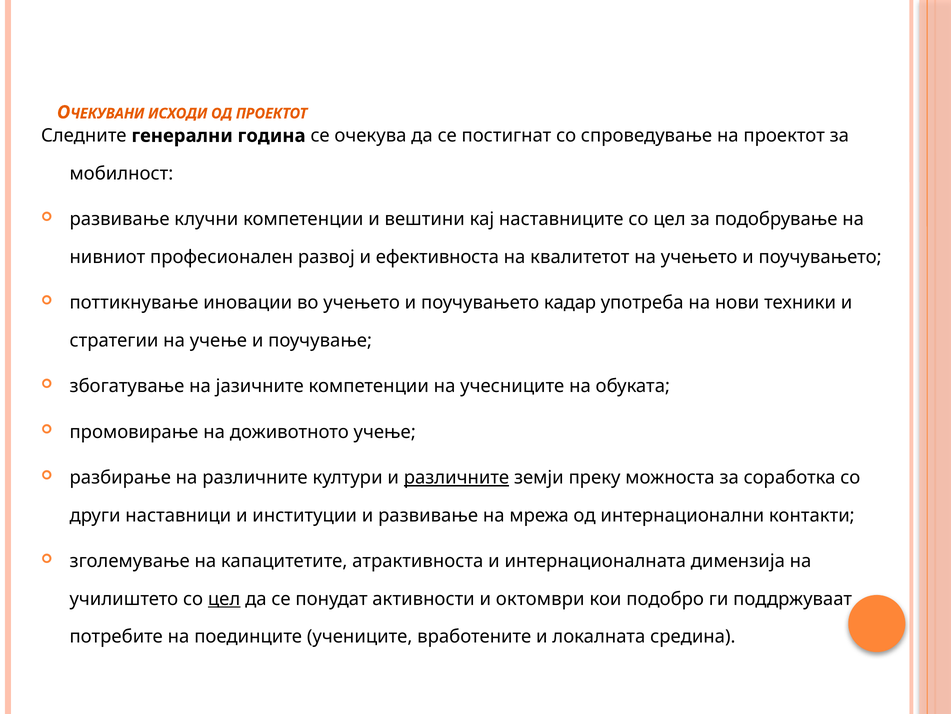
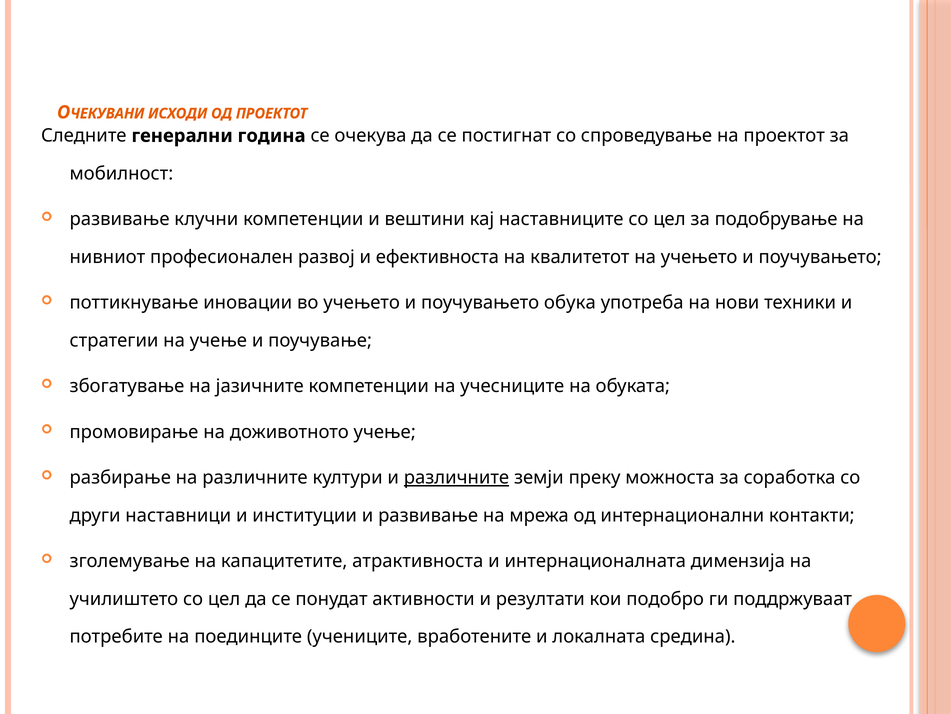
кадар: кадар -> обука
цел at (224, 598) underline: present -> none
октомври: октомври -> резултати
